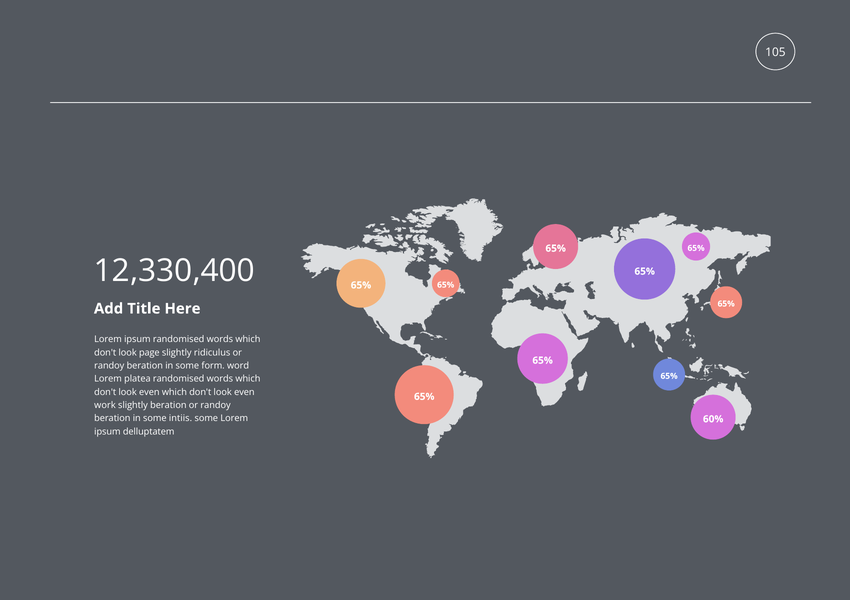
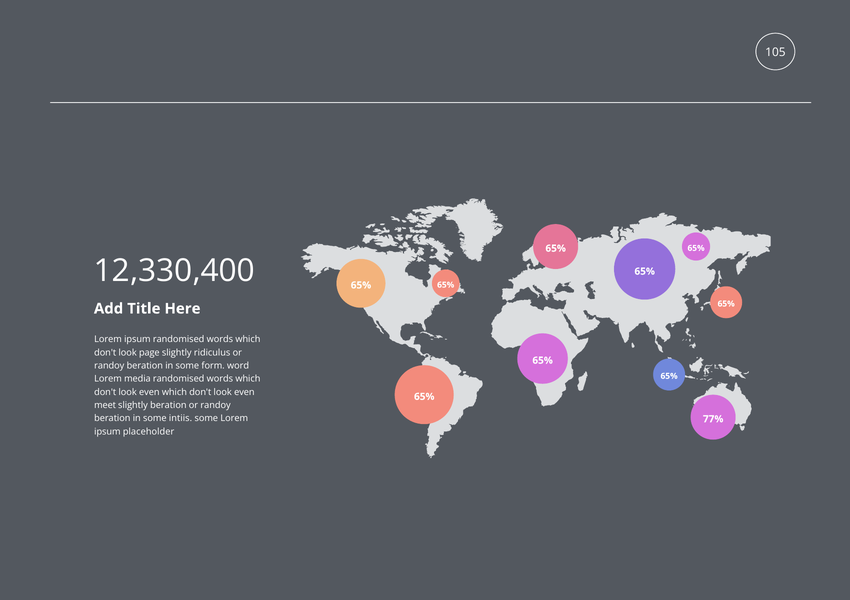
platea: platea -> media
work: work -> meet
60%: 60% -> 77%
delluptatem: delluptatem -> placeholder
